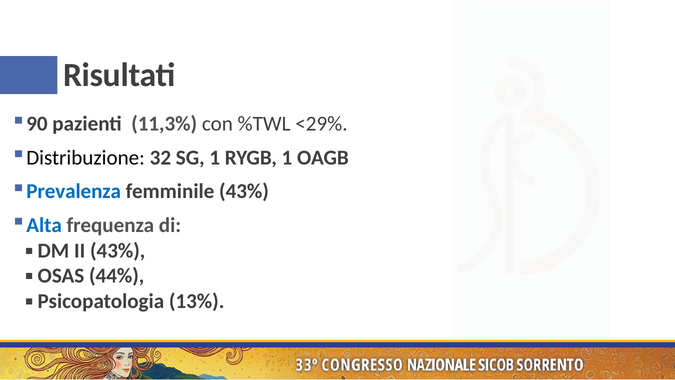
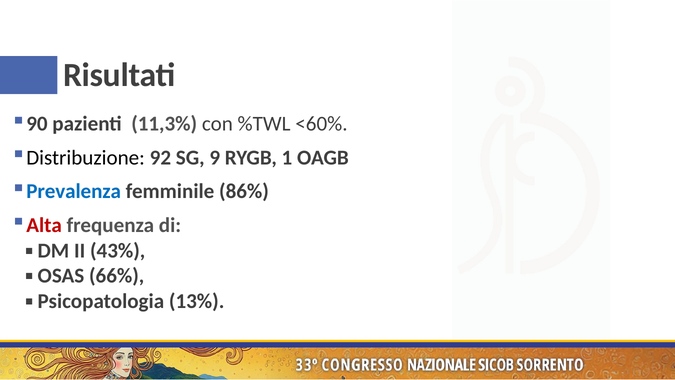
<29%: <29% -> <60%
32: 32 -> 92
SG 1: 1 -> 9
femminile 43%: 43% -> 86%
Alta colour: blue -> red
44%: 44% -> 66%
